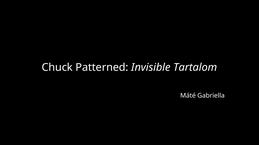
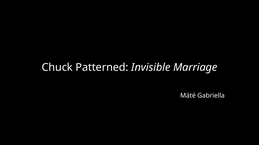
Tartalom: Tartalom -> Marriage
